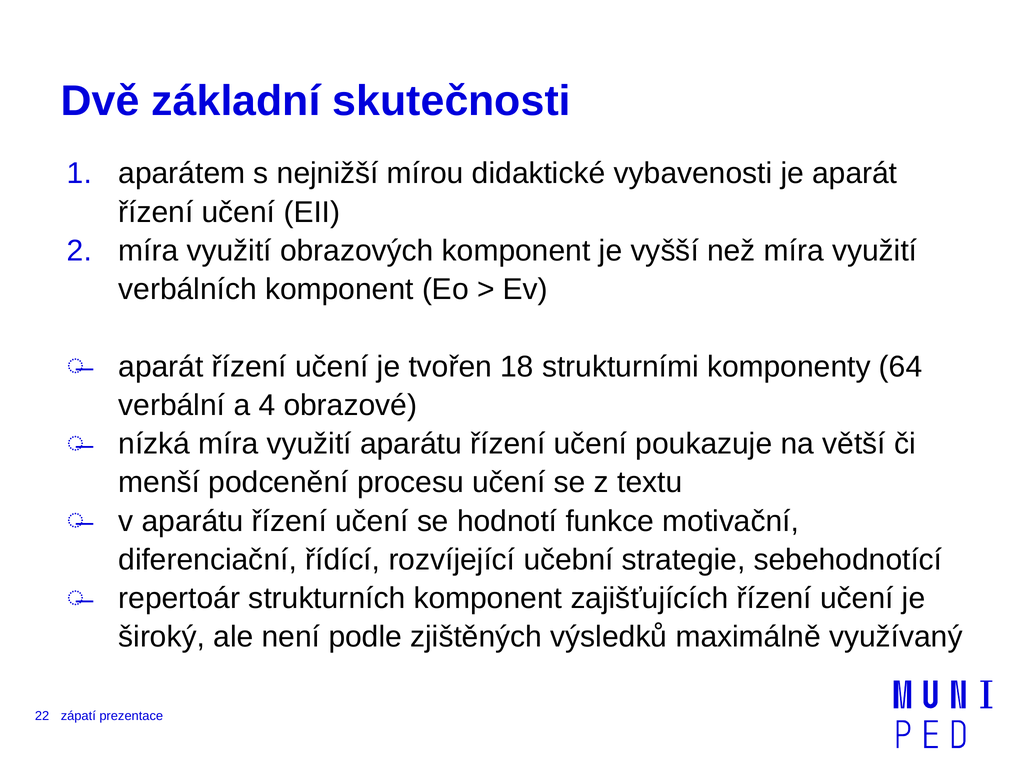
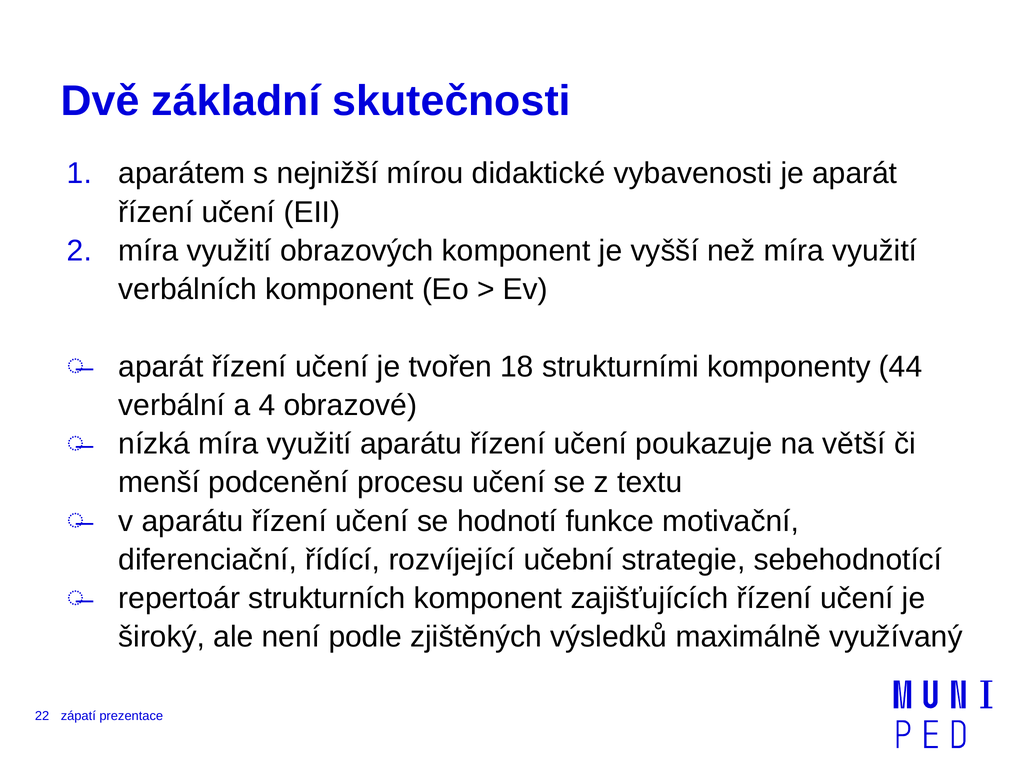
64: 64 -> 44
